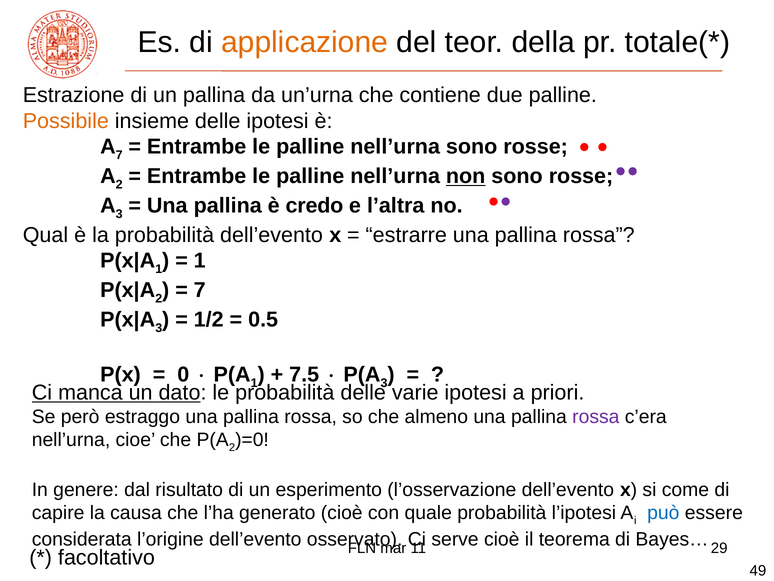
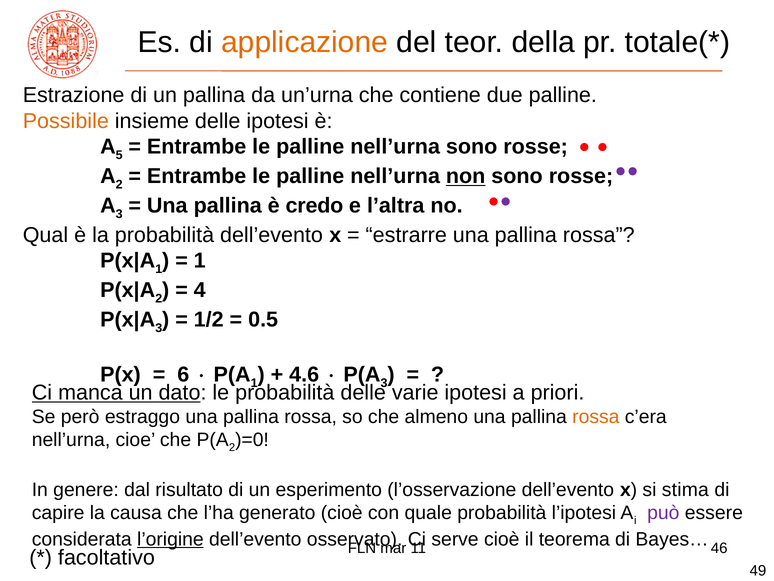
A 7: 7 -> 5
7 at (200, 290): 7 -> 4
0: 0 -> 6
7.5: 7.5 -> 4.6
rossa at (596, 416) colour: purple -> orange
come: come -> stima
può colour: blue -> purple
l’origine underline: none -> present
29: 29 -> 46
